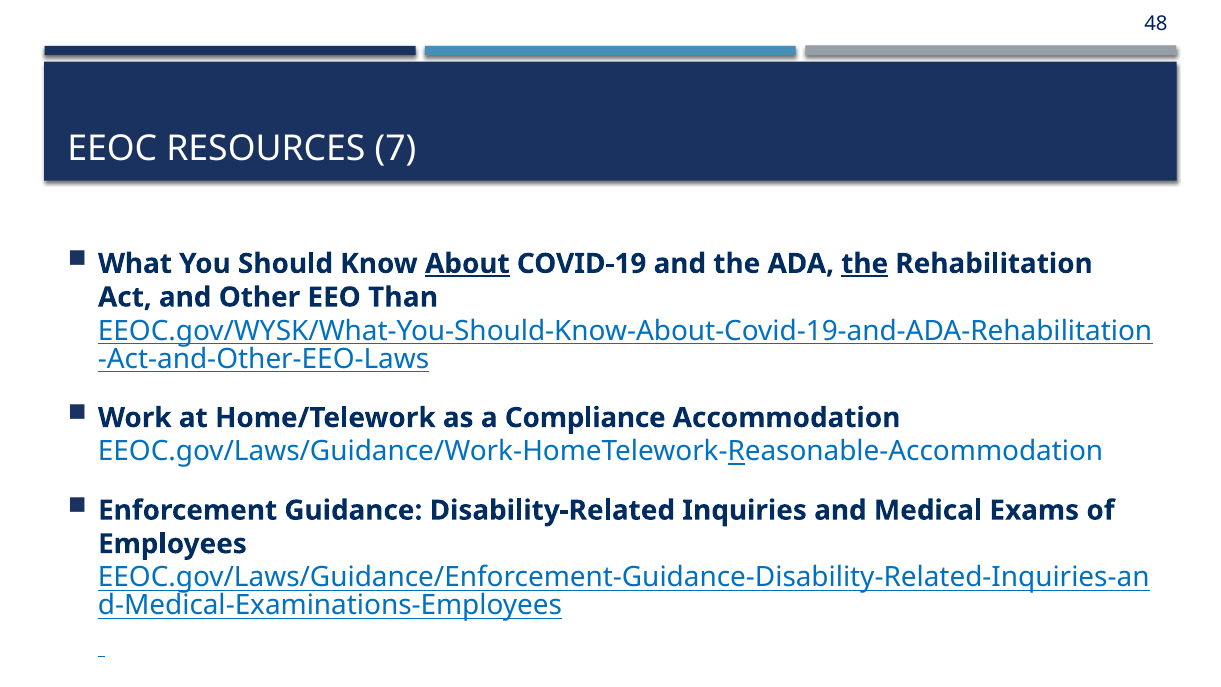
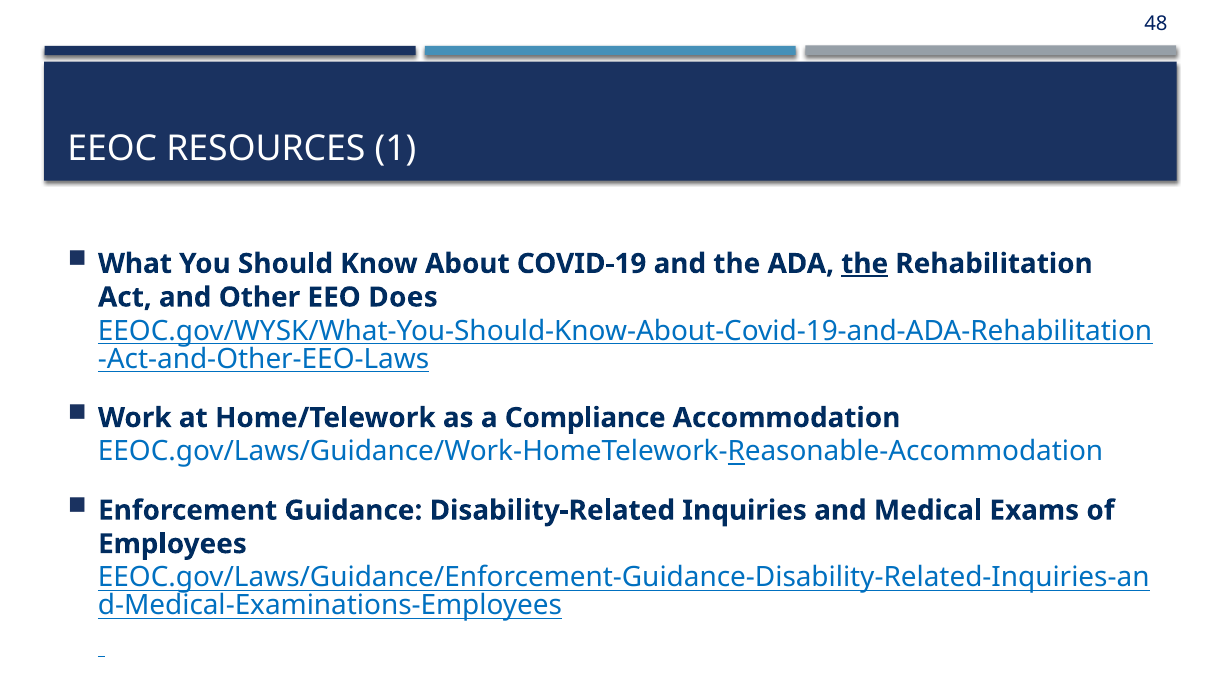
7: 7 -> 1
About underline: present -> none
Than: Than -> Does
